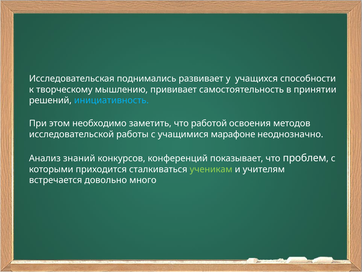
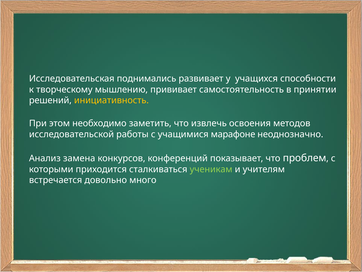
инициативность colour: light blue -> yellow
работой: работой -> извлечь
знаний: знаний -> замена
